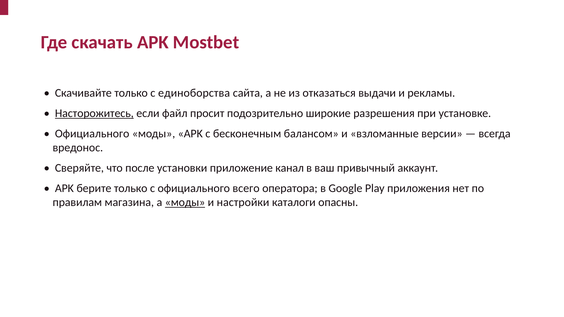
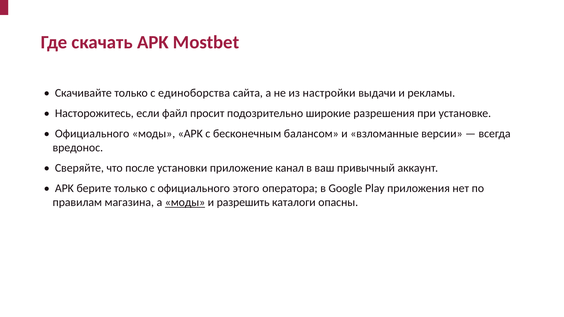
отказаться: отказаться -> настройки
Насторожитесь underline: present -> none
всего: всего -> этого
настройки: настройки -> разрешить
